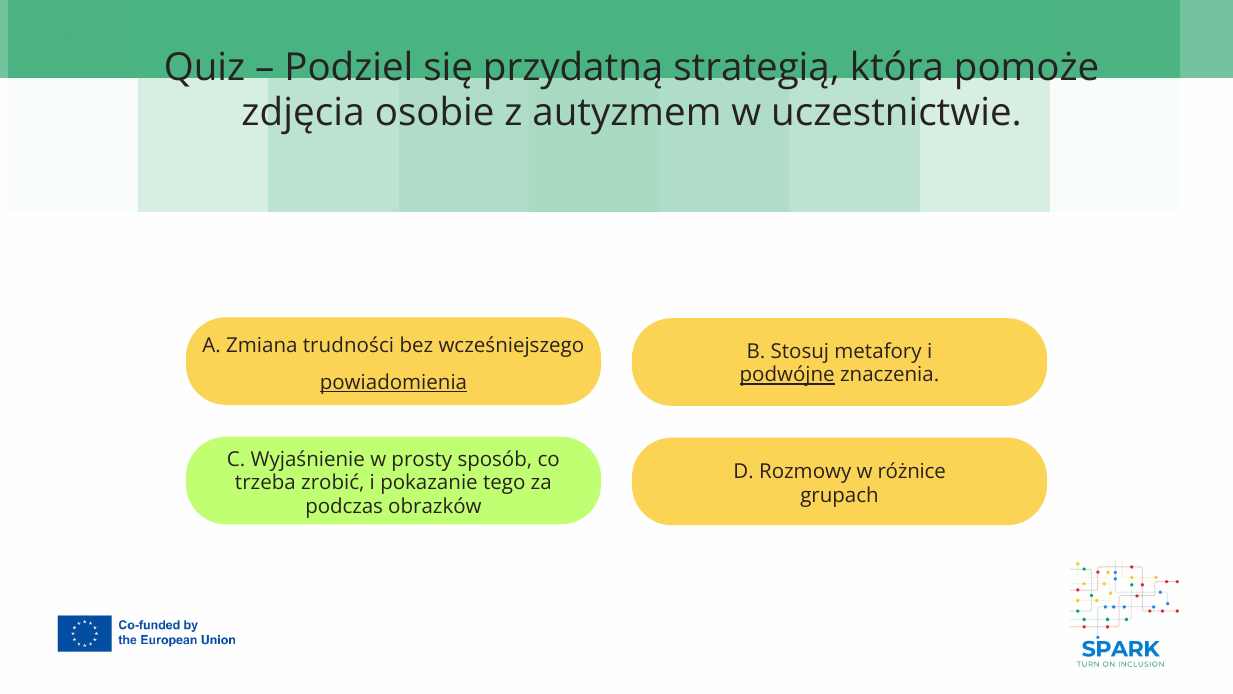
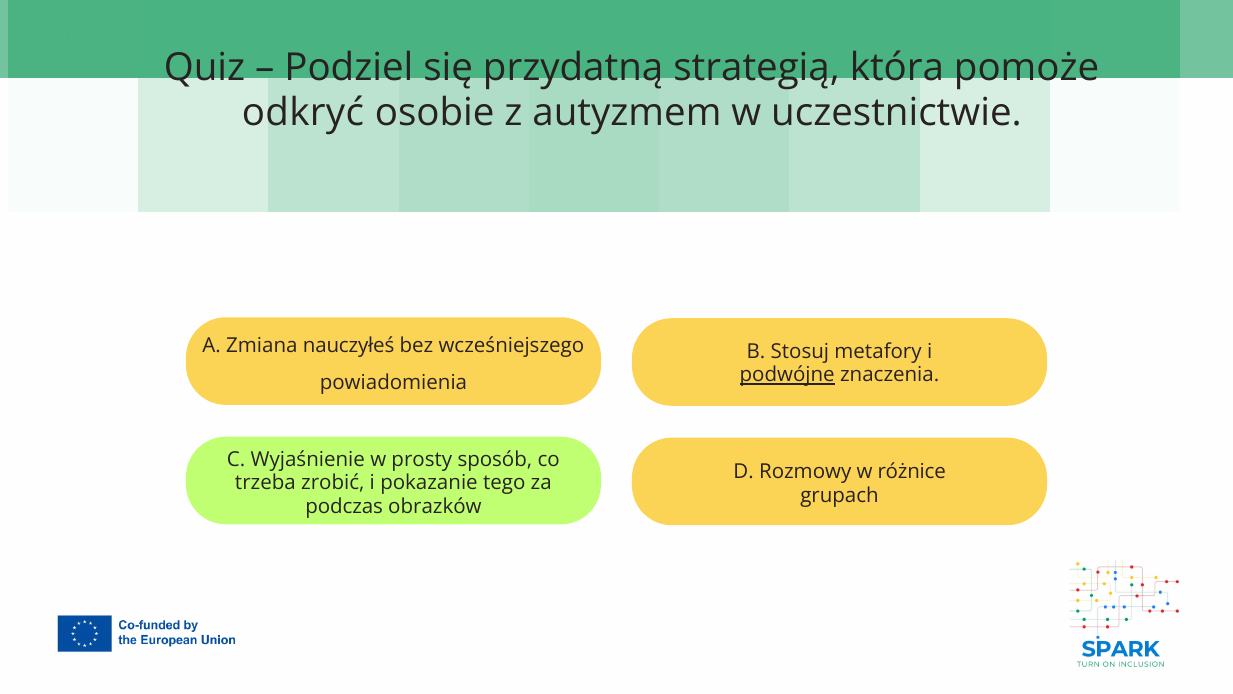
zdjęcia: zdjęcia -> odkryć
trudności: trudności -> nauczyłeś
powiadomienia underline: present -> none
